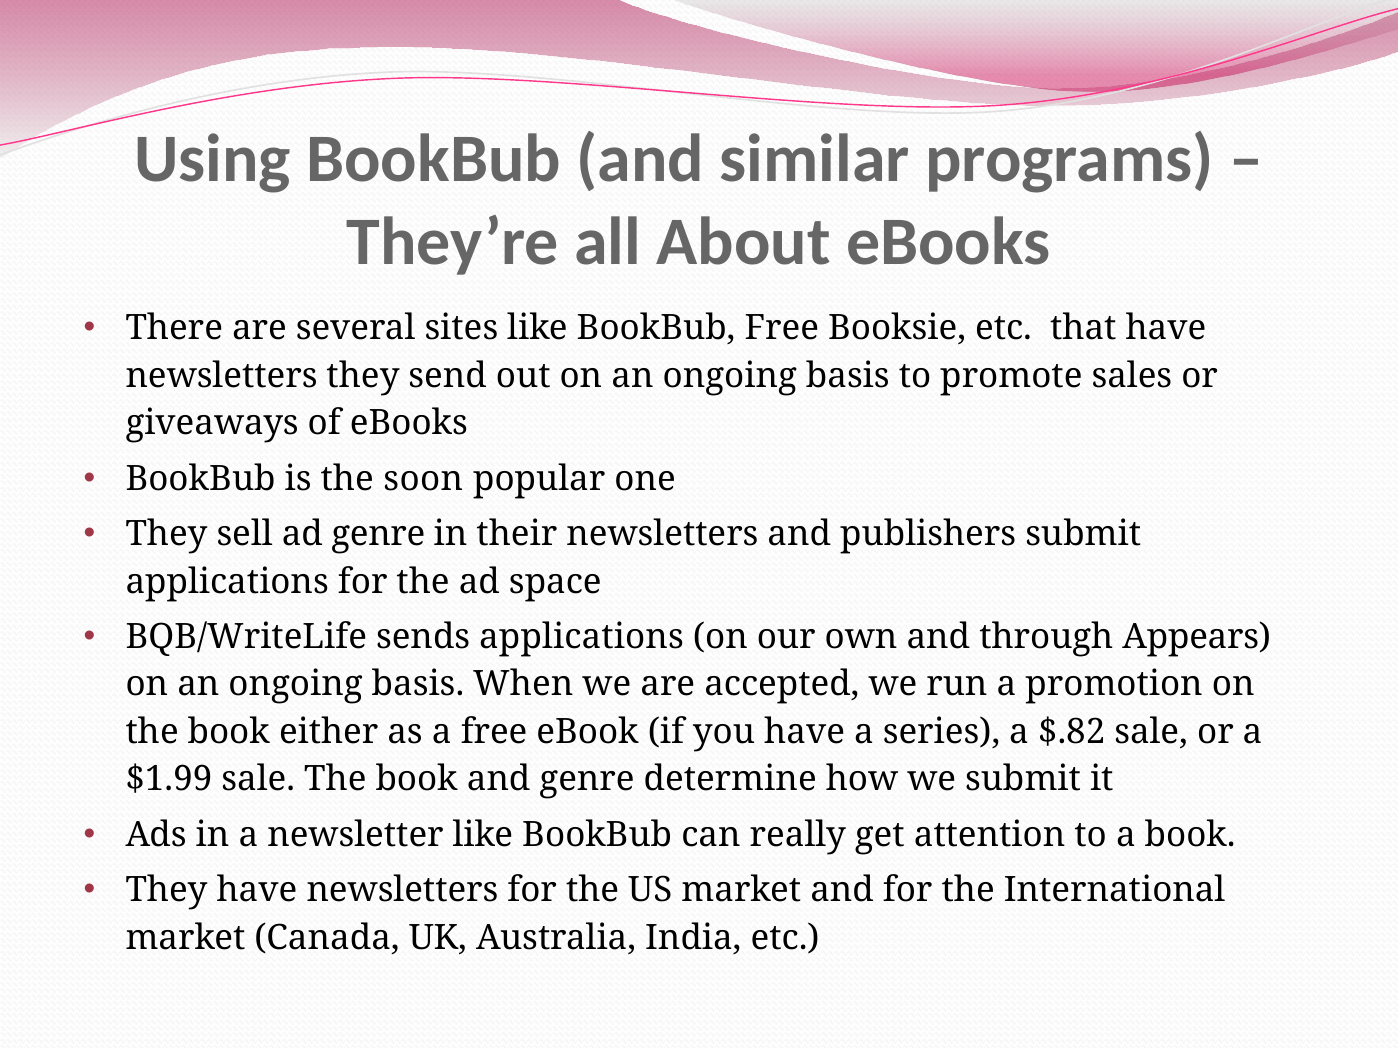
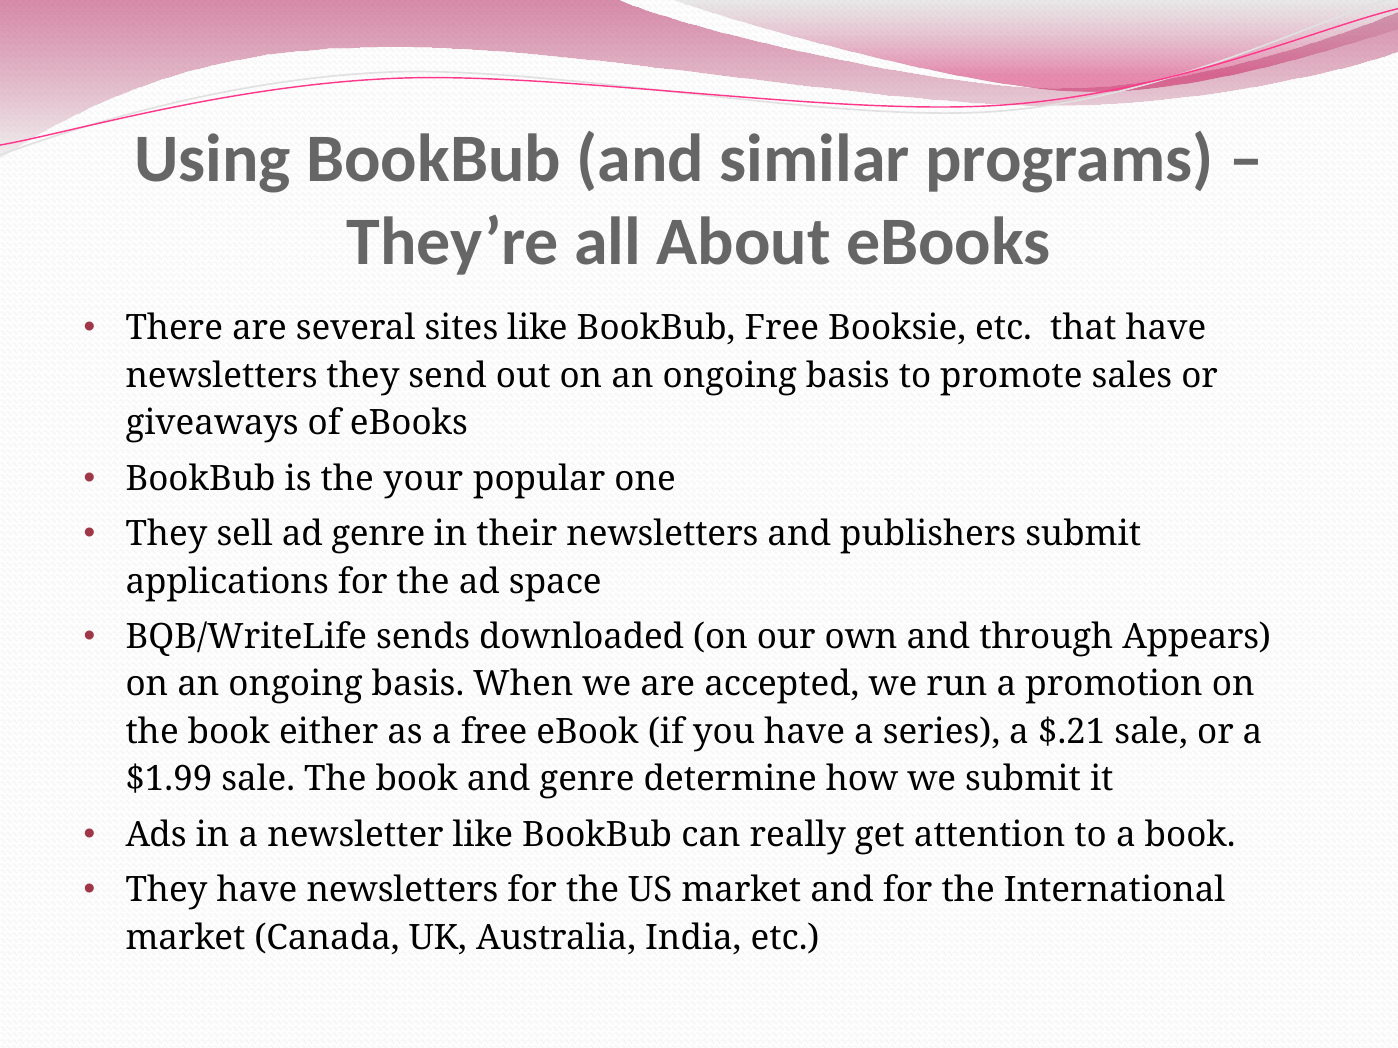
soon: soon -> your
sends applications: applications -> downloaded
$.82: $.82 -> $.21
